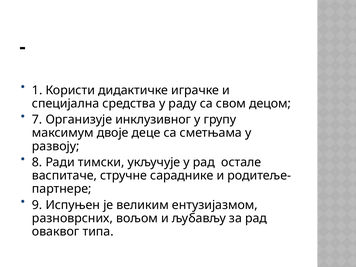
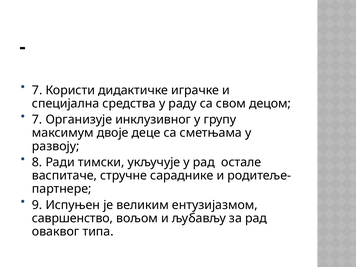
1 at (37, 90): 1 -> 7
разноврсних: разноврсних -> савршенство
